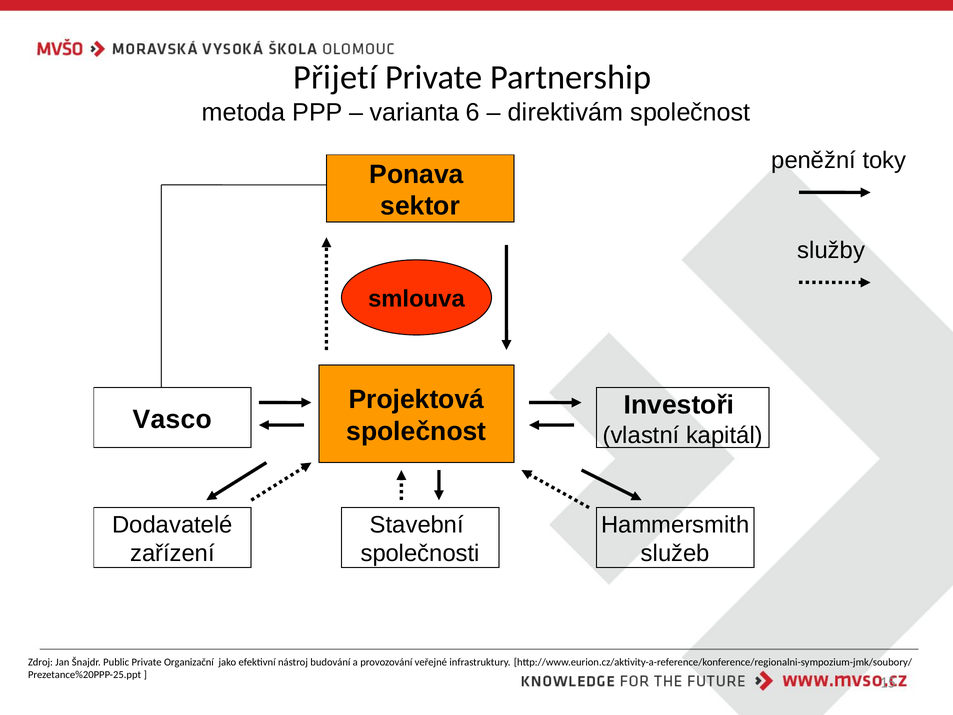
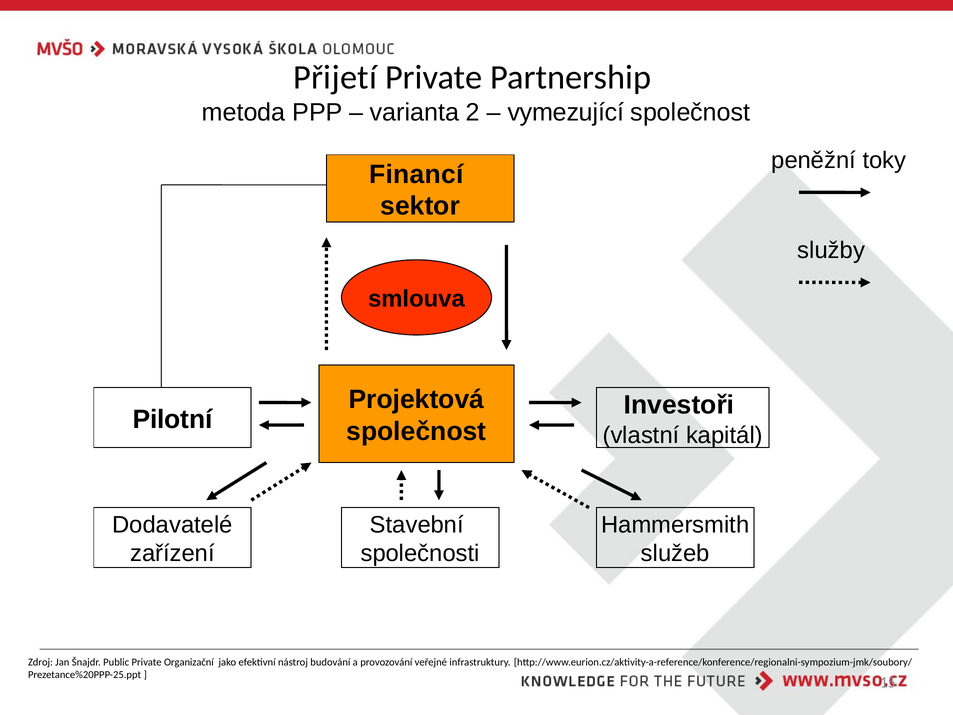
6: 6 -> 2
direktivám: direktivám -> vymezující
Ponava: Ponava -> Financí
Vasco: Vasco -> Pilotní
